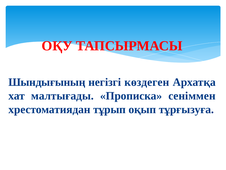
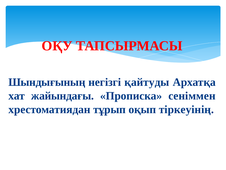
көздеген: көздеген -> қайтуды
малтығады: малтығады -> жайындағы
тұрғызуға: тұрғызуға -> тіркеуінің
